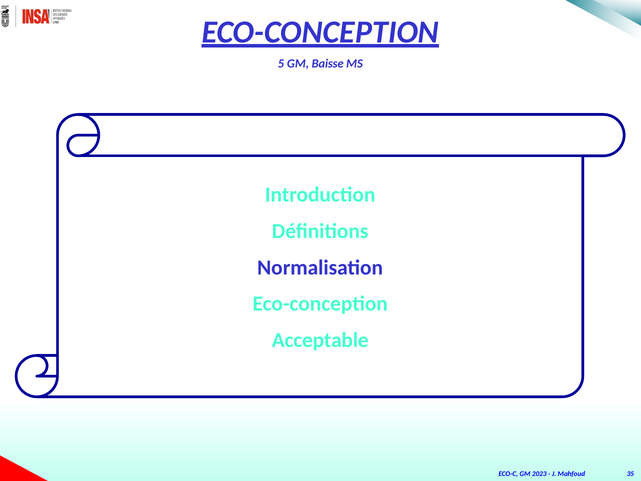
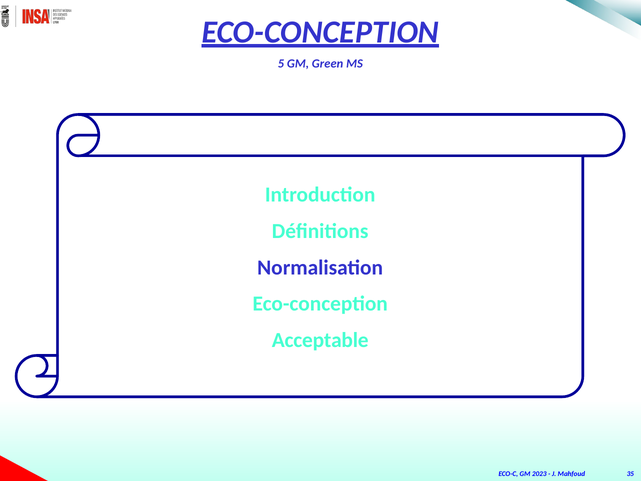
Baisse: Baisse -> Green
